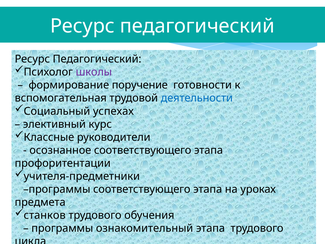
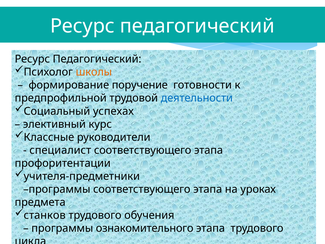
школы colour: purple -> orange
вспомогательная: вспомогательная -> предпрофильной
осознанное: осознанное -> специалист
ознакомительный: ознакомительный -> ознакомительного
